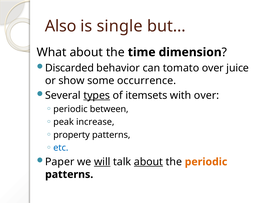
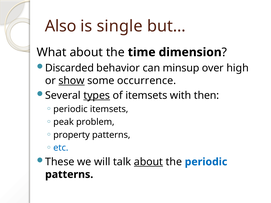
tomato: tomato -> minsup
juice: juice -> high
show underline: none -> present
with over: over -> then
periodic between: between -> itemsets
increase: increase -> problem
Paper: Paper -> These
will underline: present -> none
periodic at (206, 162) colour: orange -> blue
